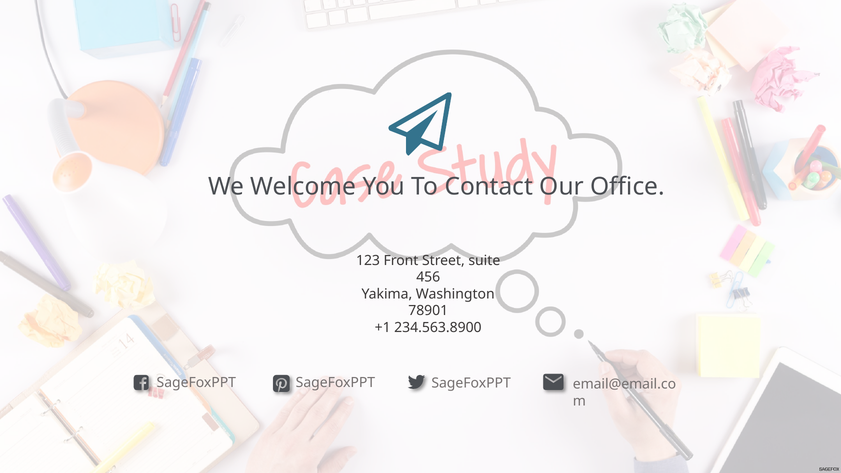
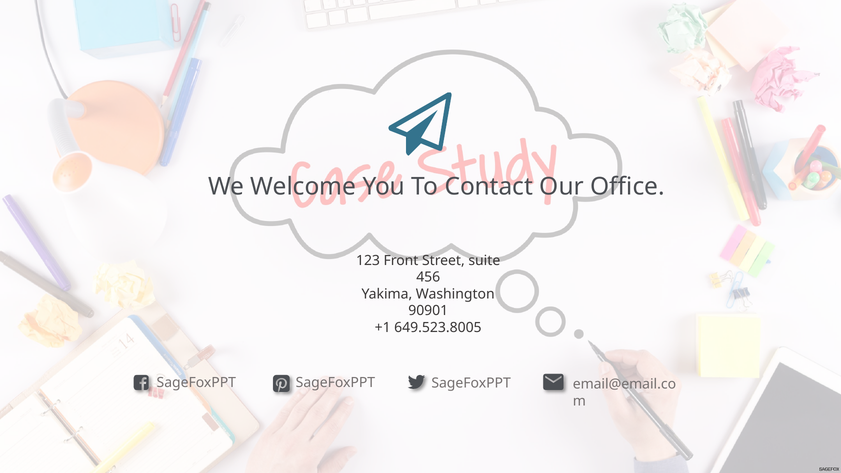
78901: 78901 -> 90901
234.563.8900: 234.563.8900 -> 649.523.8005
